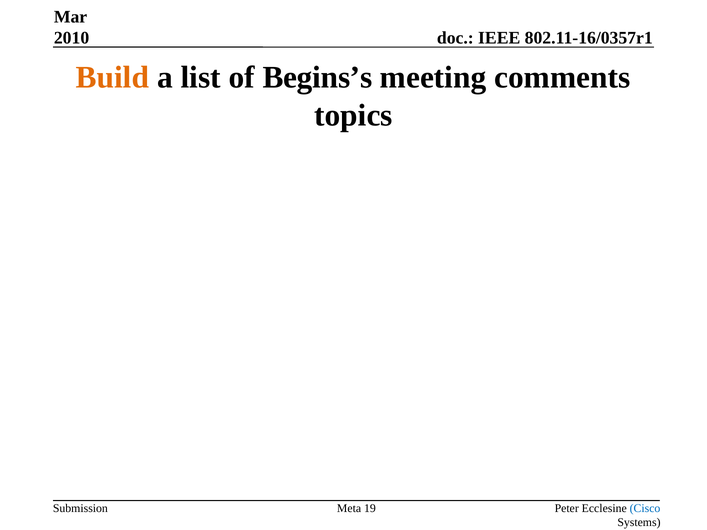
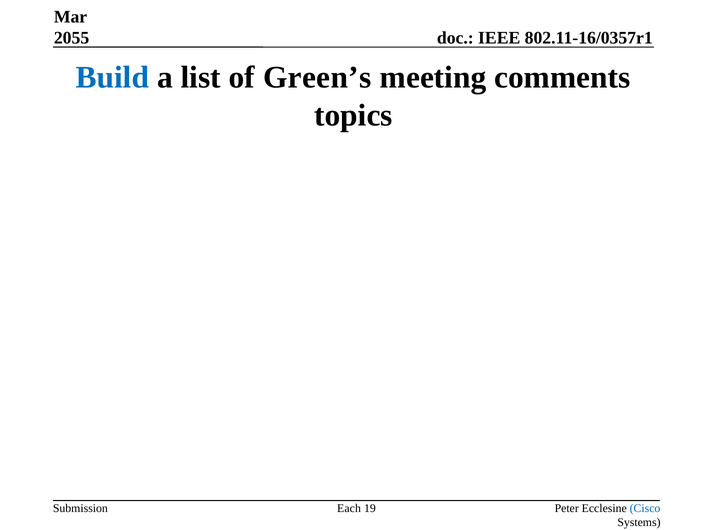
2010: 2010 -> 2055
Build colour: orange -> blue
Begins’s: Begins’s -> Green’s
Meta: Meta -> Each
